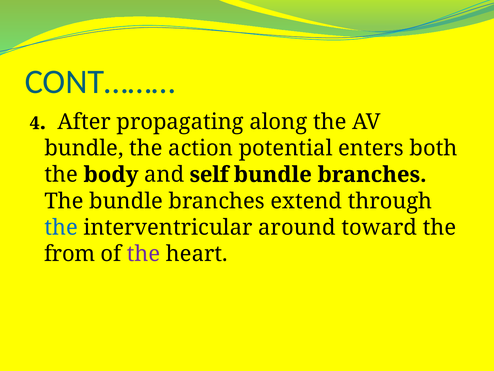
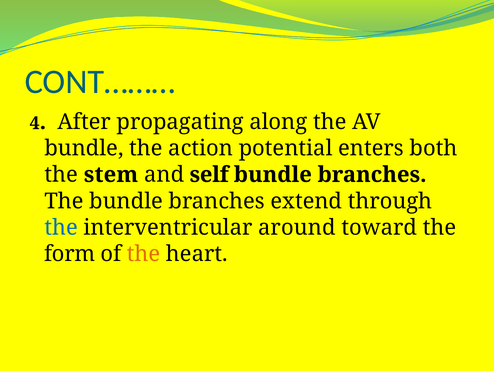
body: body -> stem
from: from -> form
the at (144, 254) colour: purple -> orange
